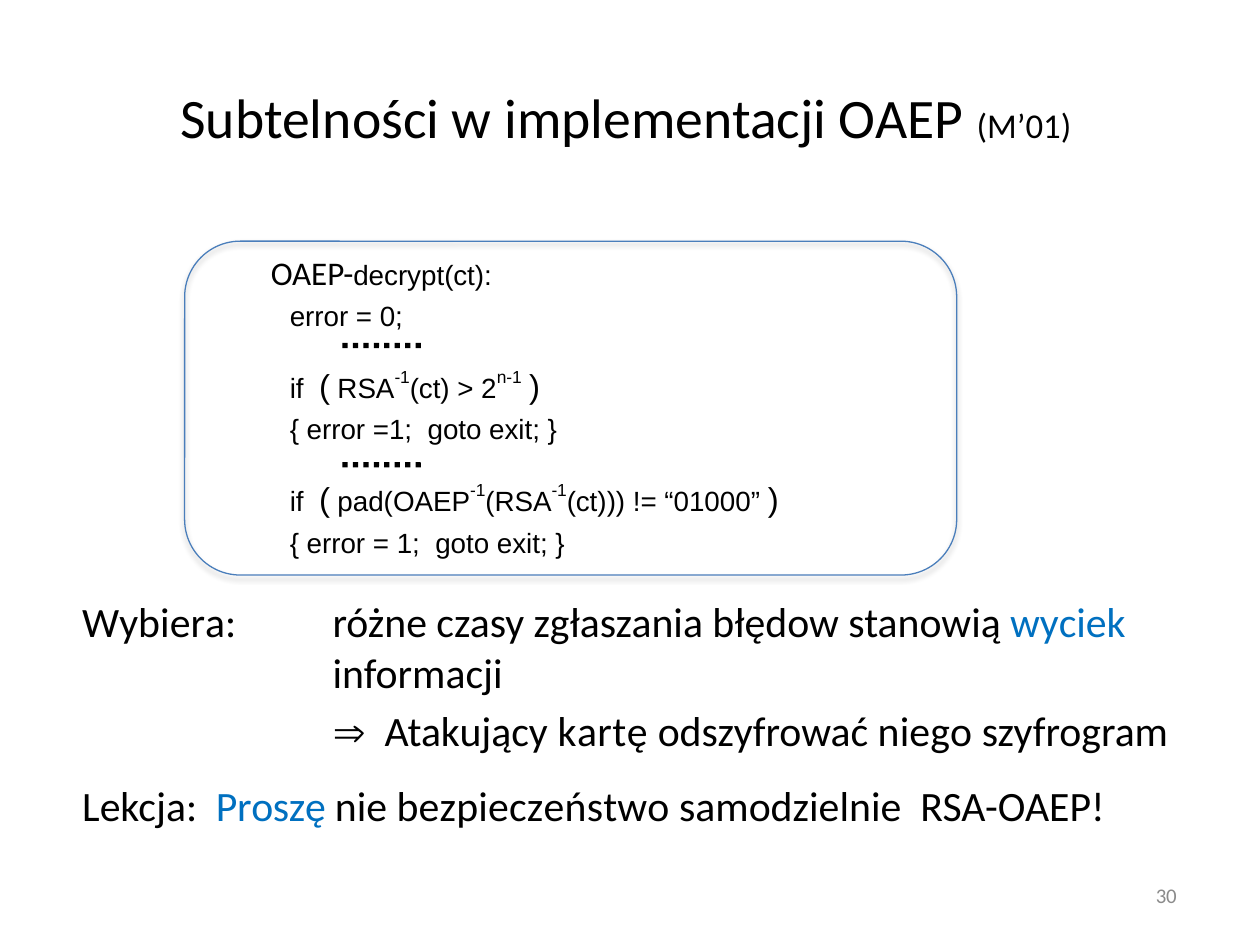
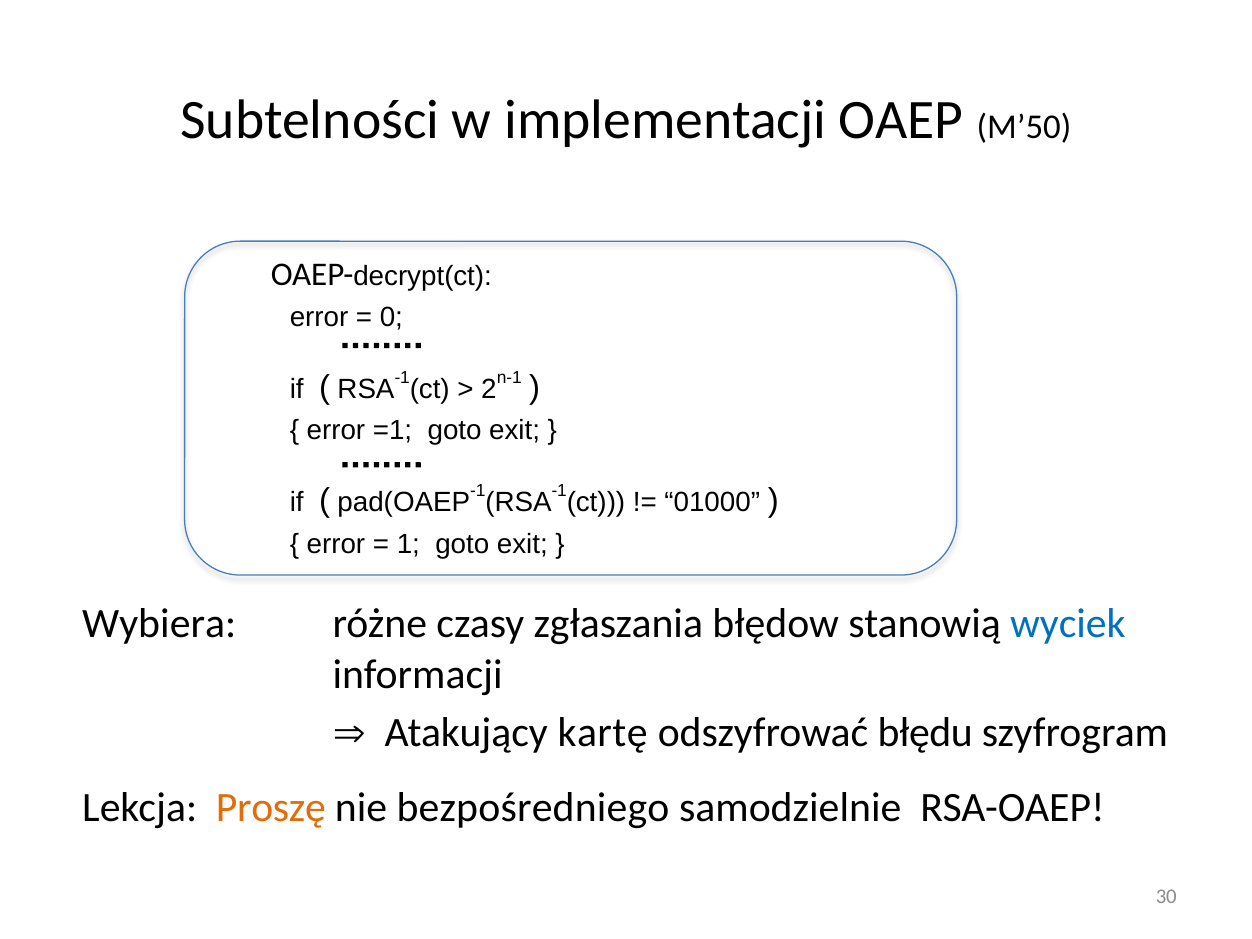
M’01: M’01 -> M’50
niego: niego -> błędu
Proszę colour: blue -> orange
bezpieczeństwo: bezpieczeństwo -> bezpośredniego
